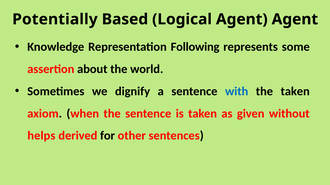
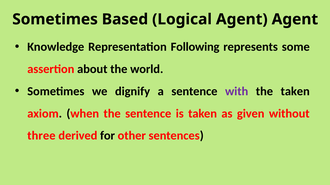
Potentially at (55, 19): Potentially -> Sometimes
with colour: blue -> purple
helps: helps -> three
